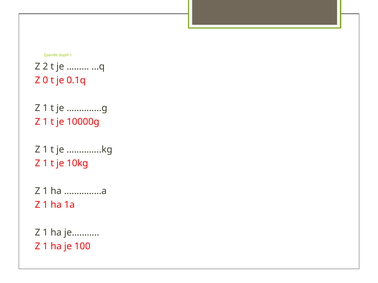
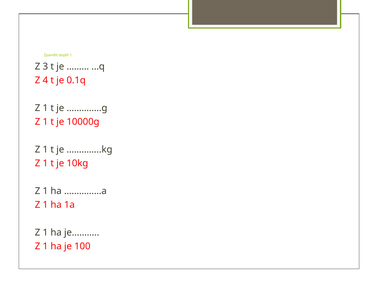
2: 2 -> 3
0: 0 -> 4
